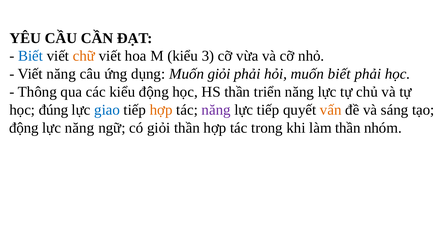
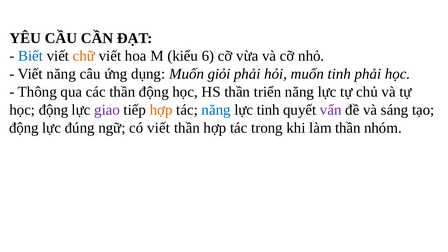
3: 3 -> 6
muốn biết: biết -> tinh
các kiểu: kiểu -> thần
học đúng: đúng -> động
giao colour: blue -> purple
năng at (216, 110) colour: purple -> blue
lực tiếp: tiếp -> tinh
vấn colour: orange -> purple
lực năng: năng -> đúng
có giỏi: giỏi -> viết
